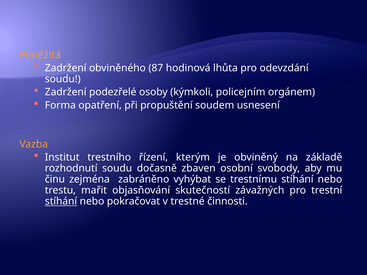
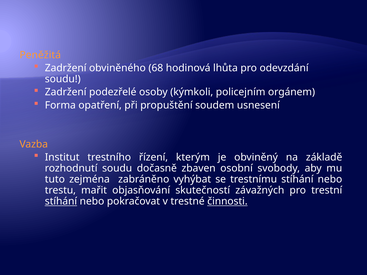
87: 87 -> 68
činu: činu -> tuto
činnosti underline: none -> present
